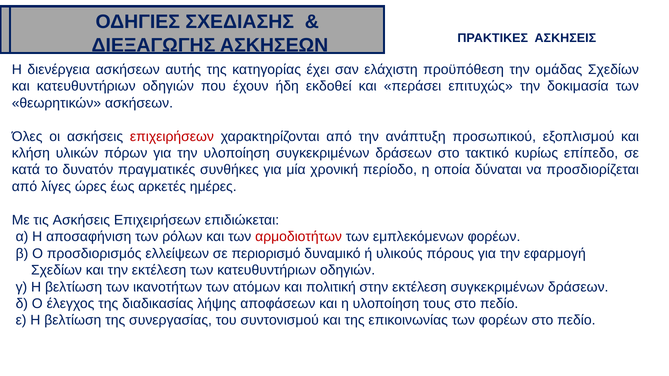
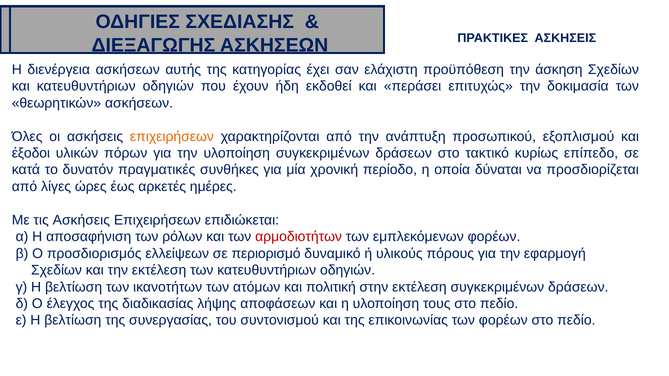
ομάδας: ομάδας -> άσκηση
επιχειρήσεων colour: red -> orange
κλήση: κλήση -> έξοδοι
